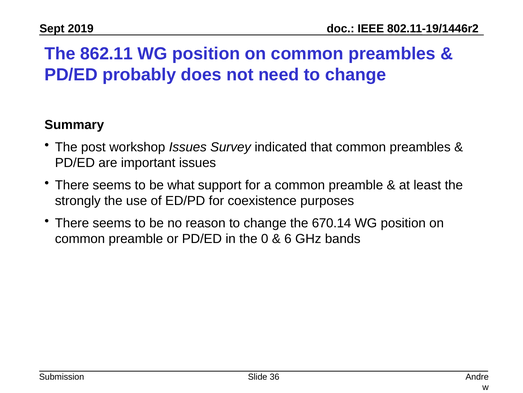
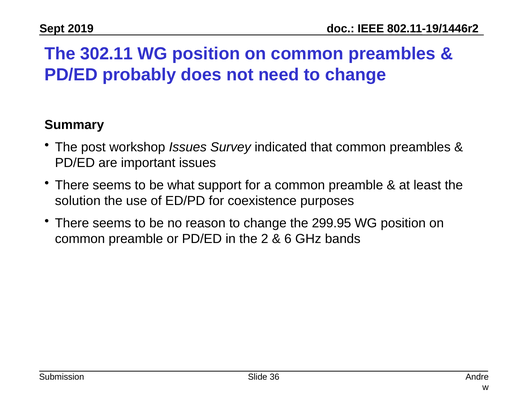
862.11: 862.11 -> 302.11
strongly: strongly -> solution
670.14: 670.14 -> 299.95
0: 0 -> 2
